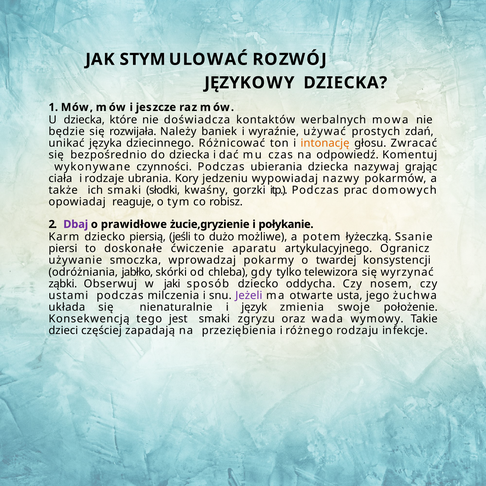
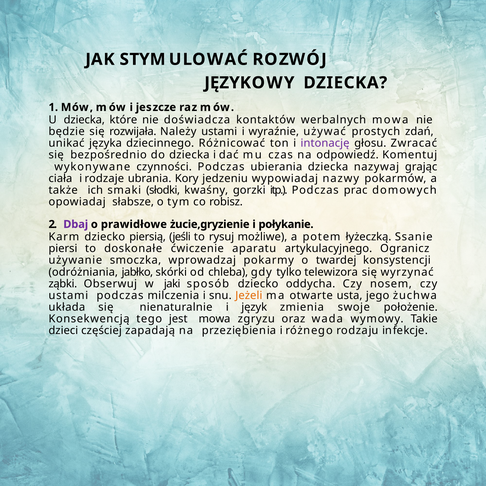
Należy baniek: baniek -> ustami
intonację colour: orange -> purple
reaguje: reaguje -> słabsze
dużo: dużo -> rysuj
Jeżeli colour: purple -> orange
jest smaki: smaki -> mowa
